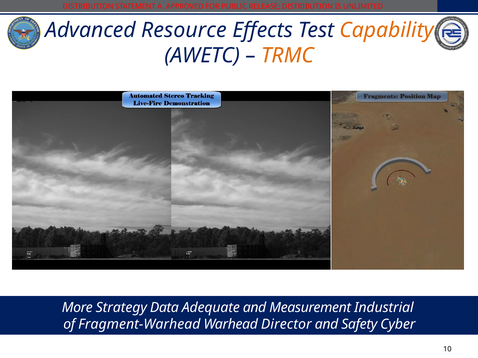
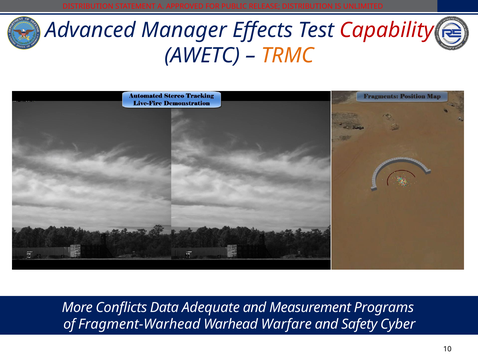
Resource: Resource -> Manager
Capability colour: orange -> red
Strategy: Strategy -> Conflicts
Industrial: Industrial -> Programs
Director: Director -> Warfare
